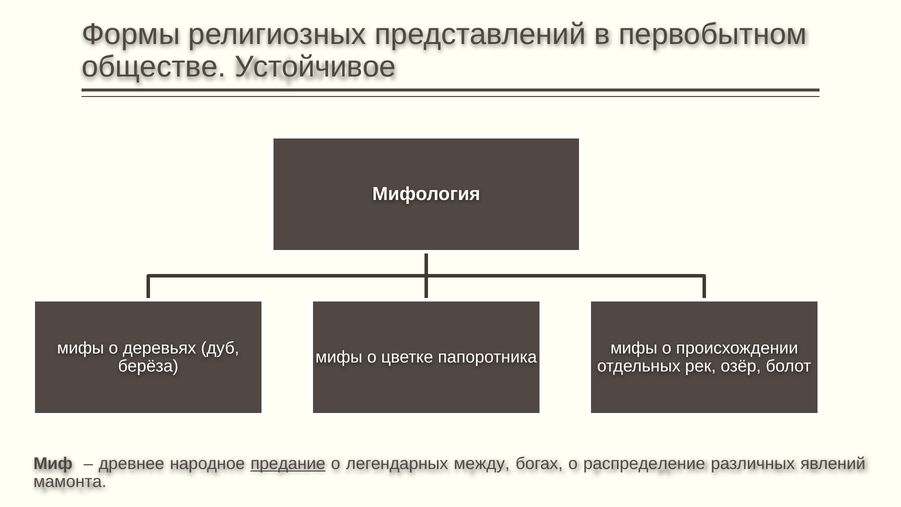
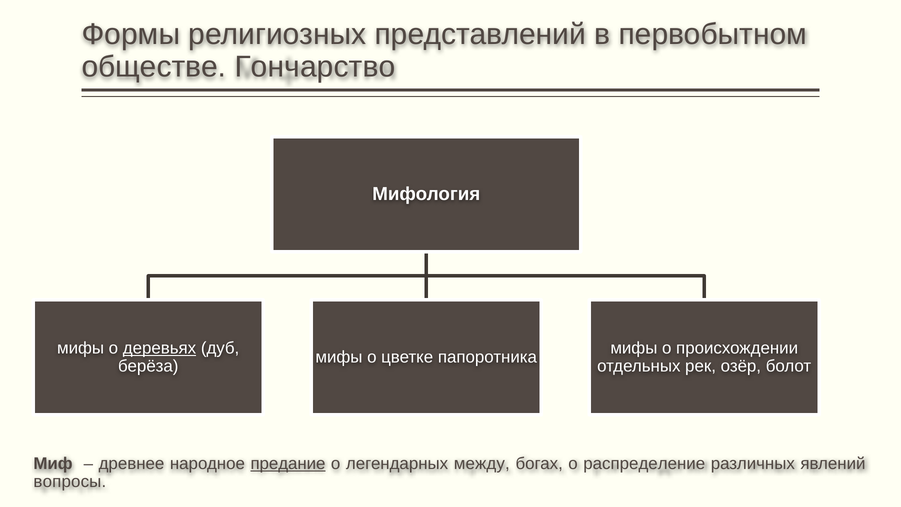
Устойчивое: Устойчивое -> Гончарство
деревьях underline: none -> present
мамонта: мамонта -> вопросы
